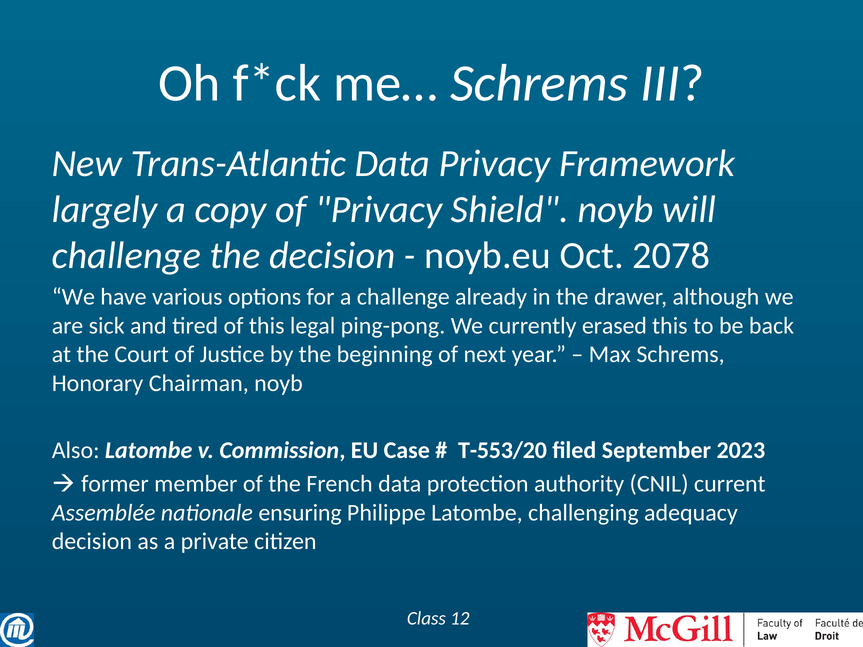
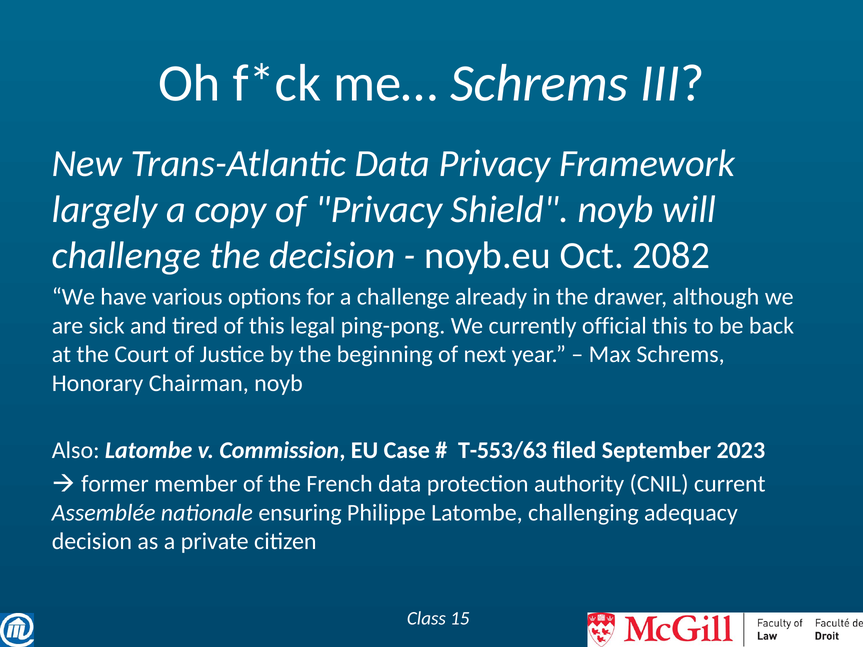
2078: 2078 -> 2082
erased: erased -> official
T-553/20: T-553/20 -> T-553/63
12: 12 -> 15
